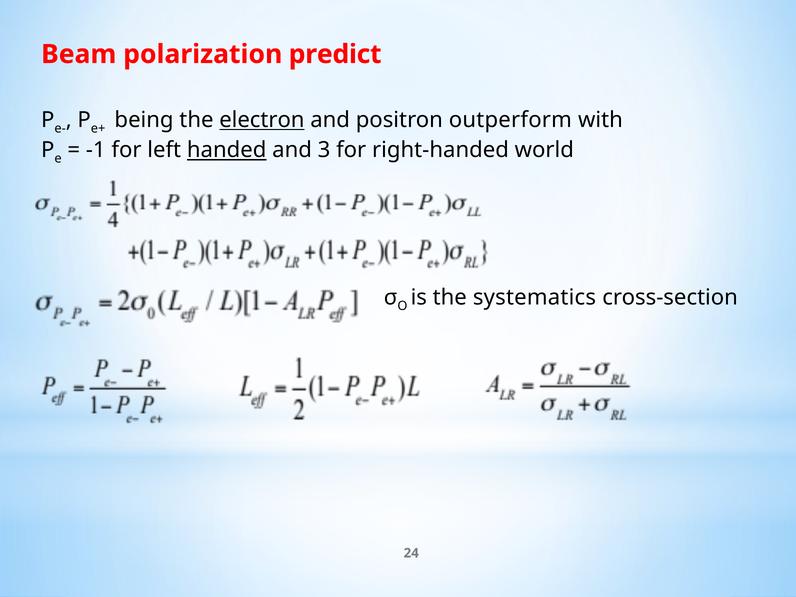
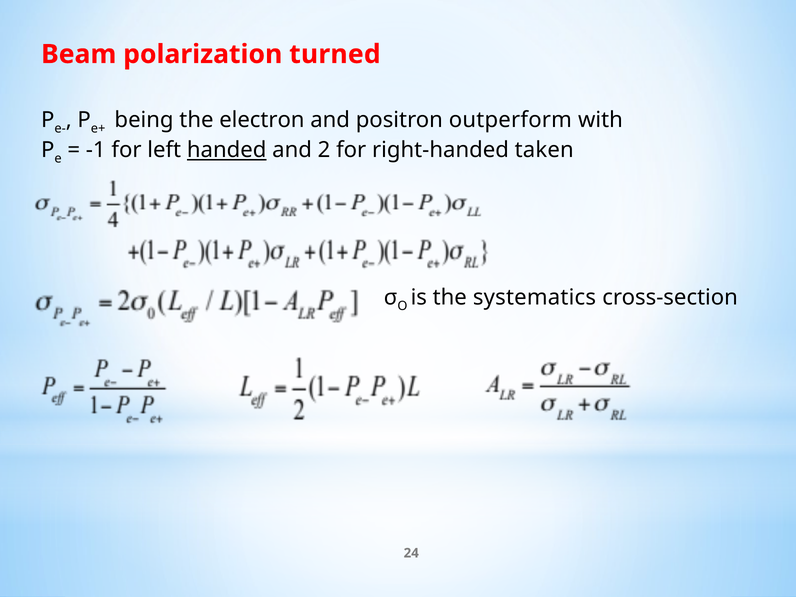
predict: predict -> turned
electron underline: present -> none
3: 3 -> 2
world: world -> taken
